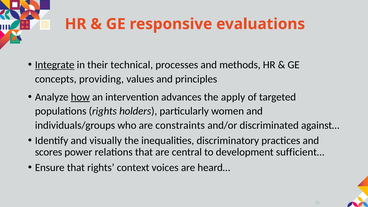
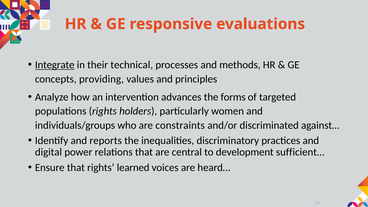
how underline: present -> none
apply: apply -> forms
visually: visually -> reports
scores: scores -> digital
context: context -> learned
